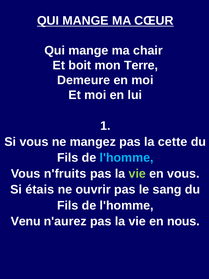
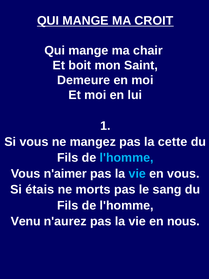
CŒUR: CŒUR -> CROIT
Terre: Terre -> Saint
n'fruits: n'fruits -> n'aimer
vie at (137, 173) colour: light green -> light blue
ouvrir: ouvrir -> morts
